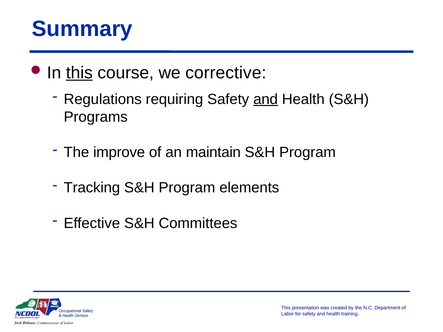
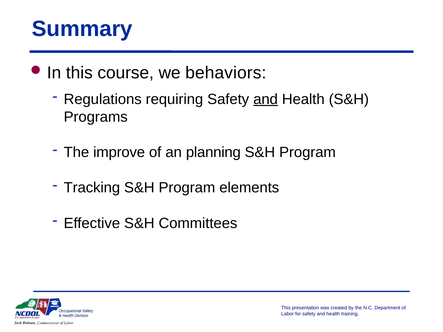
this at (79, 73) underline: present -> none
corrective: corrective -> behaviors
maintain: maintain -> planning
